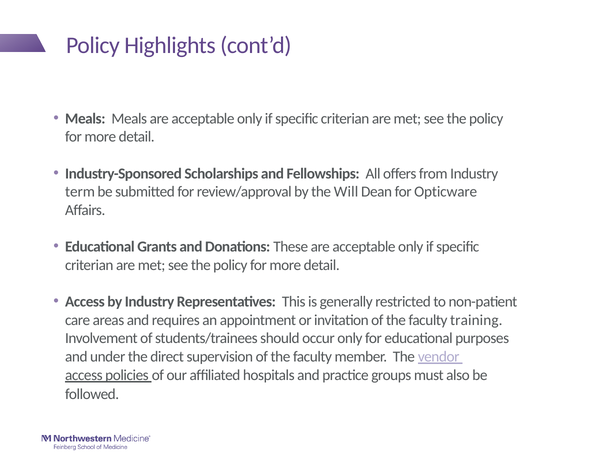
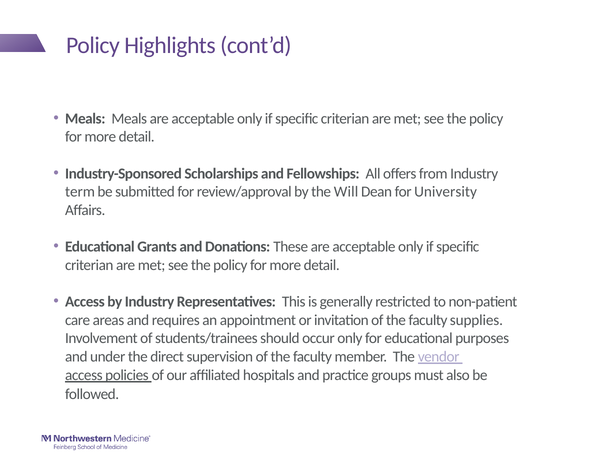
Opticware: Opticware -> University
training: training -> supplies
